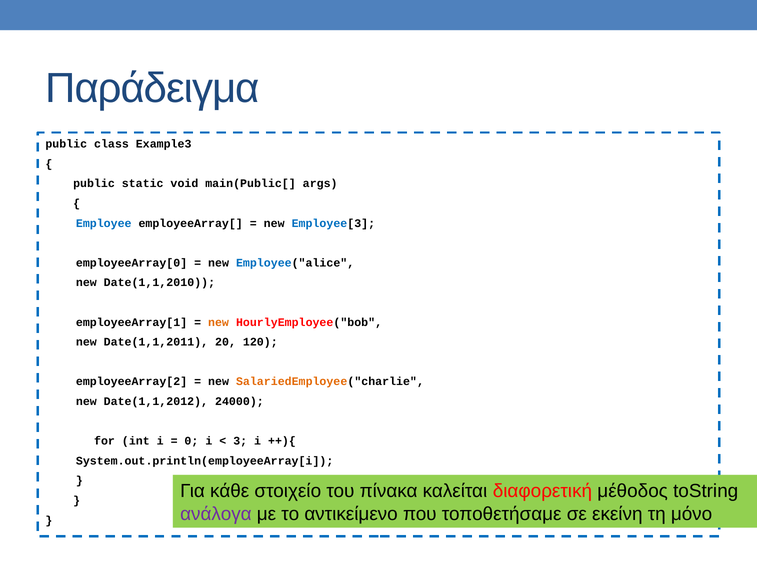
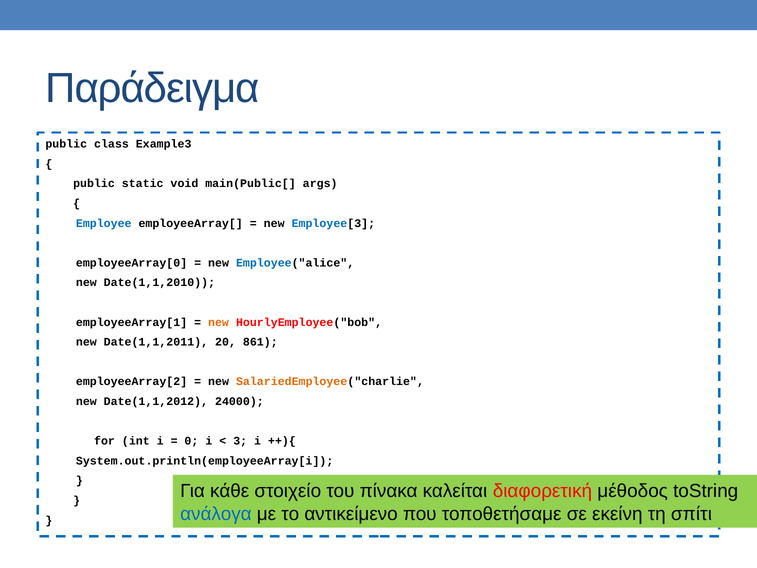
120: 120 -> 861
ανάλογα colour: purple -> blue
μόνο: μόνο -> σπίτι
